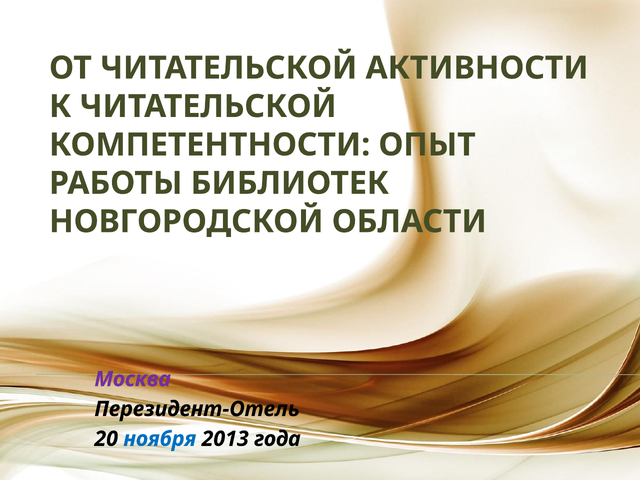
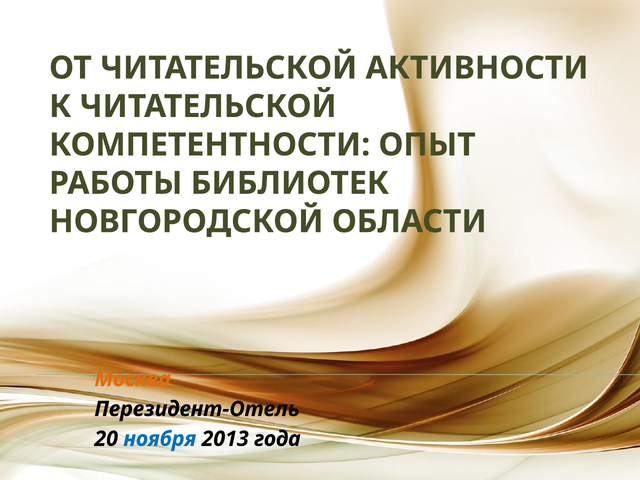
Москва colour: purple -> orange
